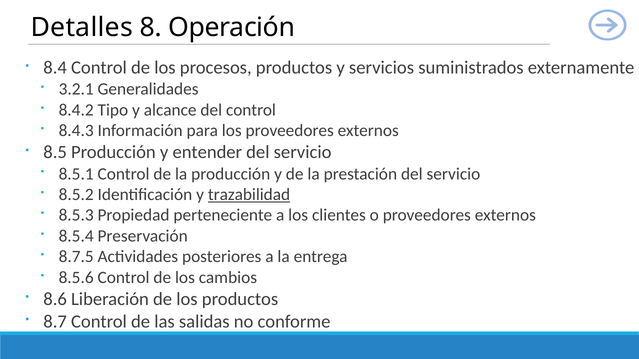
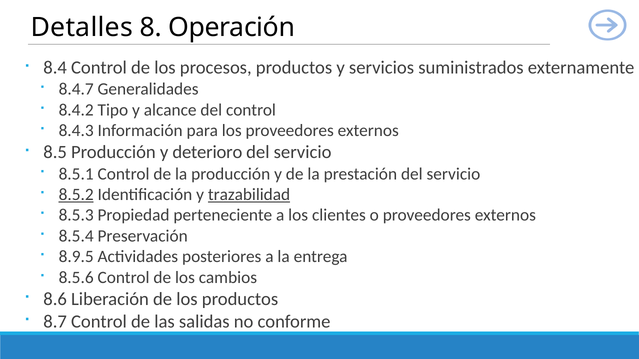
3.2.1: 3.2.1 -> 8.4.7
entender: entender -> deterioro
8.5.2 underline: none -> present
8.7.5: 8.7.5 -> 8.9.5
